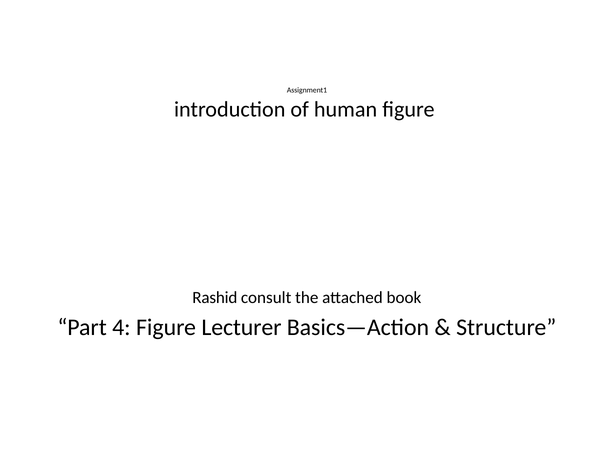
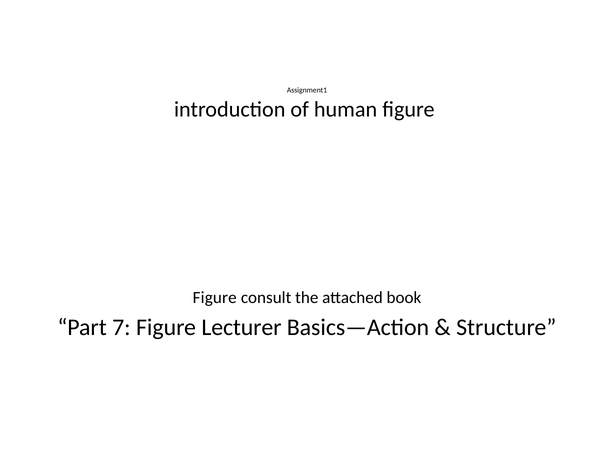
Rashid at (215, 298): Rashid -> Figure
4: 4 -> 7
